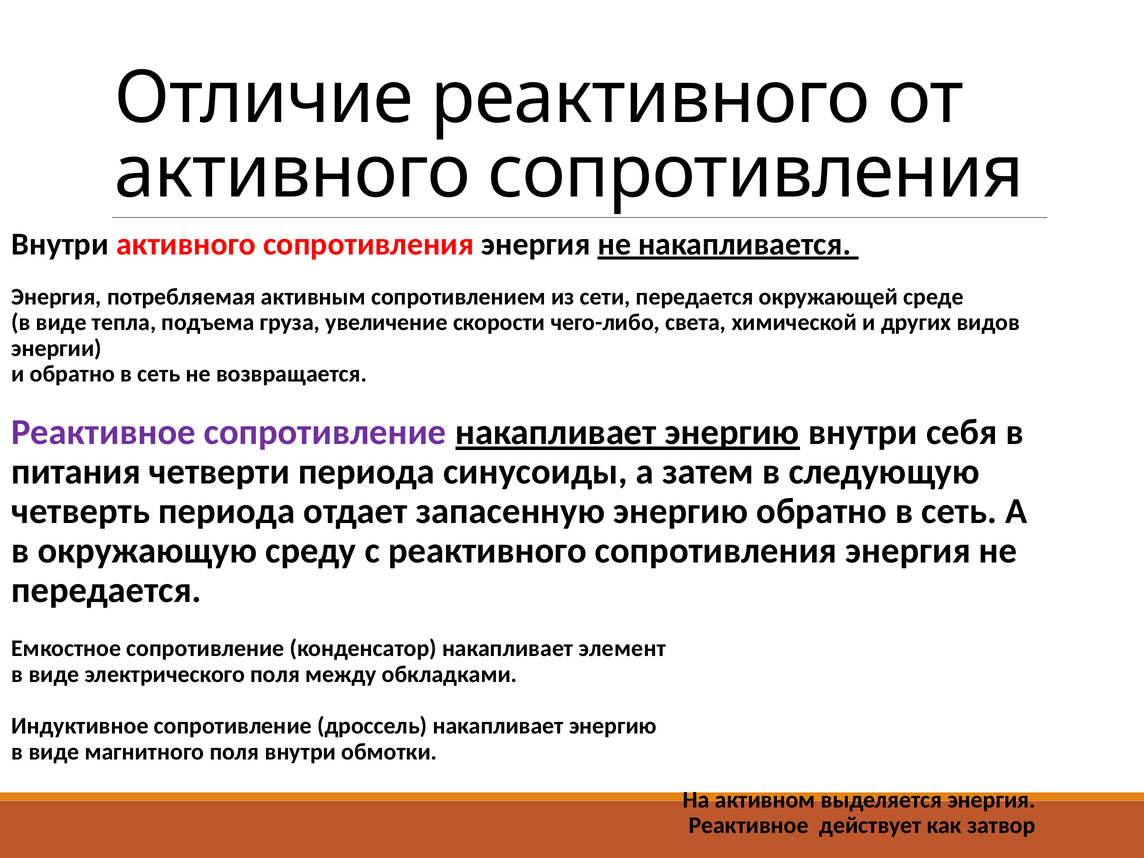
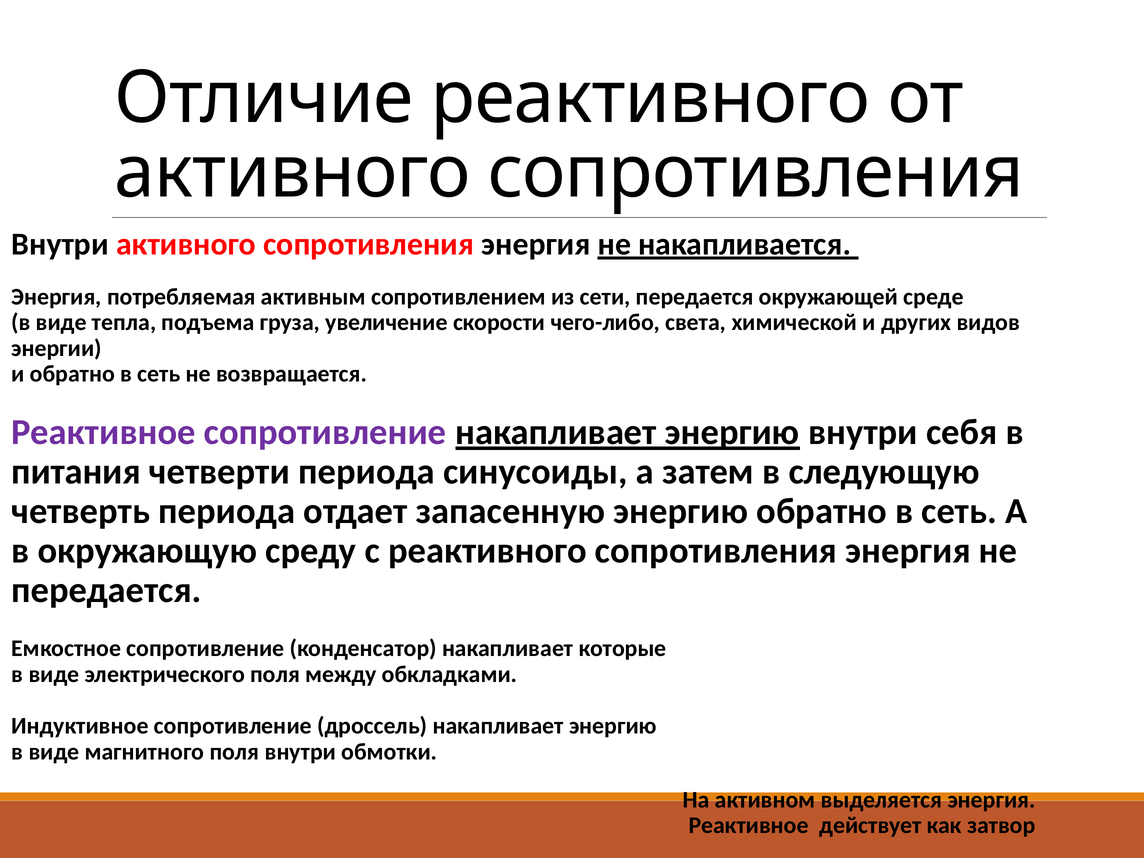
элемент: элемент -> которые
